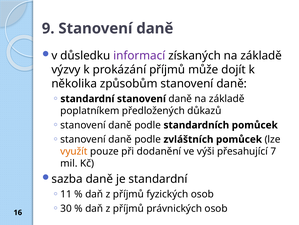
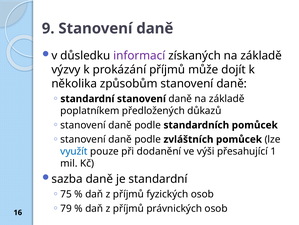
využít colour: orange -> blue
7: 7 -> 1
11: 11 -> 75
30: 30 -> 79
